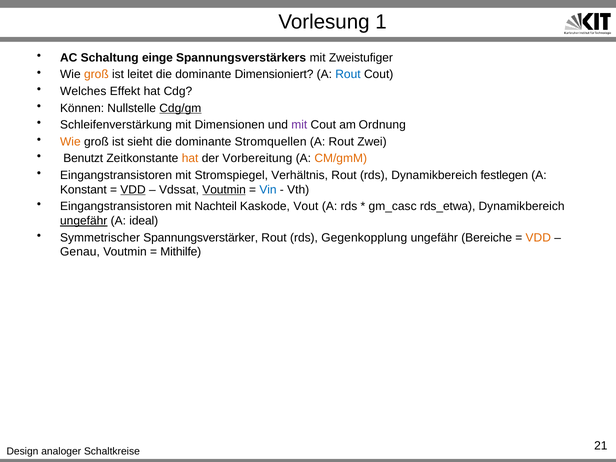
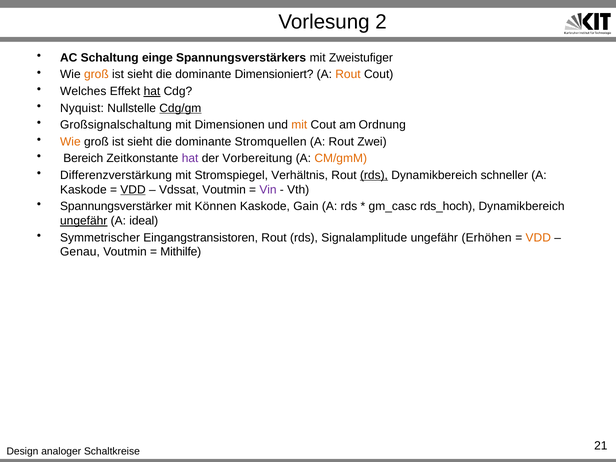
1: 1 -> 2
leitet at (140, 75): leitet -> sieht
Rout at (348, 75) colour: blue -> orange
hat at (152, 91) underline: none -> present
Können: Können -> Nyquist
Schleifenverstärkung: Schleifenverstärkung -> Großsignalschaltung
mit at (299, 125) colour: purple -> orange
Benutzt: Benutzt -> Bereich
hat at (190, 158) colour: orange -> purple
Eingangstransistoren at (116, 175): Eingangstransistoren -> Differenzverstärkung
rds at (374, 175) underline: none -> present
festlegen: festlegen -> schneller
Konstant at (83, 190): Konstant -> Kaskode
Voutmin at (224, 190) underline: present -> none
Vin colour: blue -> purple
Eingangstransistoren at (116, 206): Eingangstransistoren -> Spannungsverstärker
Nachteil: Nachteil -> Können
Vout: Vout -> Gain
rds_etwa: rds_etwa -> rds_hoch
Spannungsverstärker: Spannungsverstärker -> Eingangstransistoren
Gegenkopplung: Gegenkopplung -> Signalamplitude
Bereiche: Bereiche -> Erhöhen
